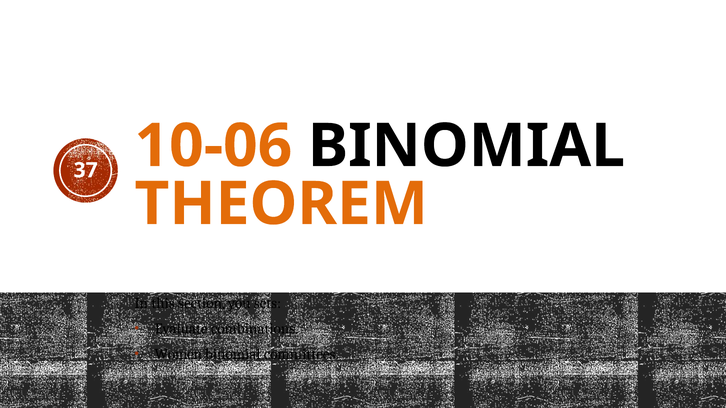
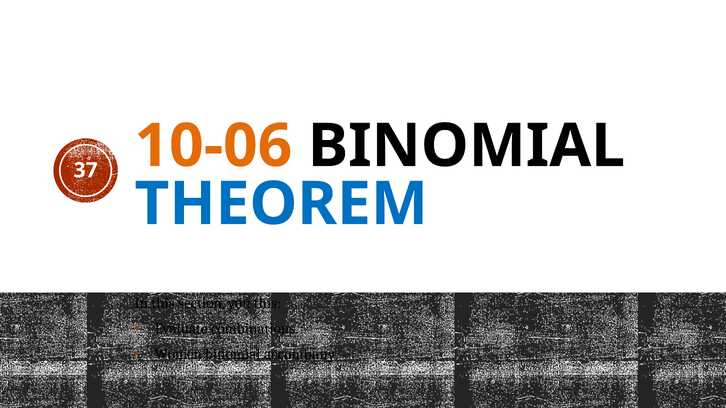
THEOREM colour: orange -> blue
you sets: sets -> this
committees: committees -> accompany
